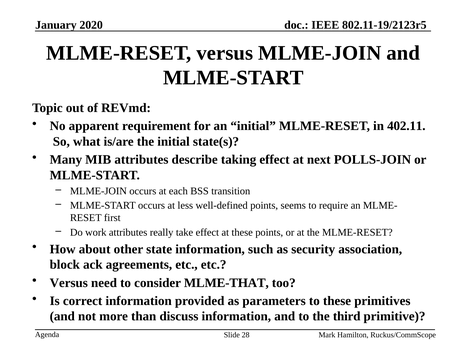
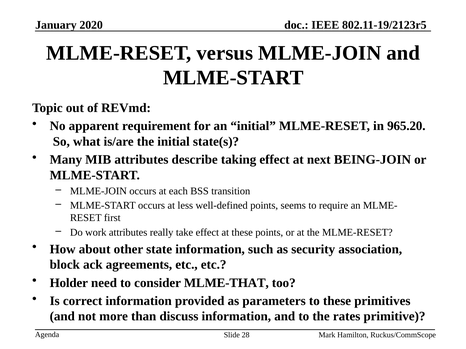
402.11: 402.11 -> 965.20
POLLS-JOIN: POLLS-JOIN -> BEING-JOIN
Versus at (69, 283): Versus -> Holder
third: third -> rates
